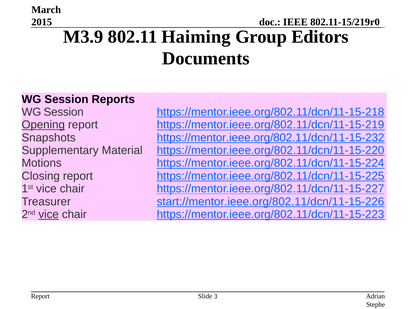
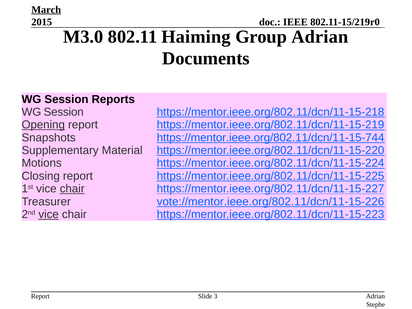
March underline: none -> present
M3.9: M3.9 -> M3.0
Group Editors: Editors -> Adrian
https://mentor.ieee.org/802.11/dcn/11-15-232: https://mentor.ieee.org/802.11/dcn/11-15-232 -> https://mentor.ieee.org/802.11/dcn/11-15-744
chair at (72, 189) underline: none -> present
start://mentor.ieee.org/802.11/dcn/11-15-226: start://mentor.ieee.org/802.11/dcn/11-15-226 -> vote://mentor.ieee.org/802.11/dcn/11-15-226
